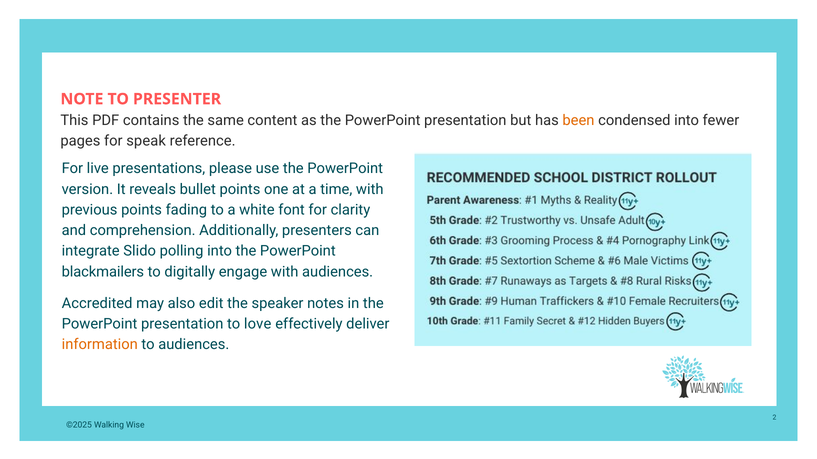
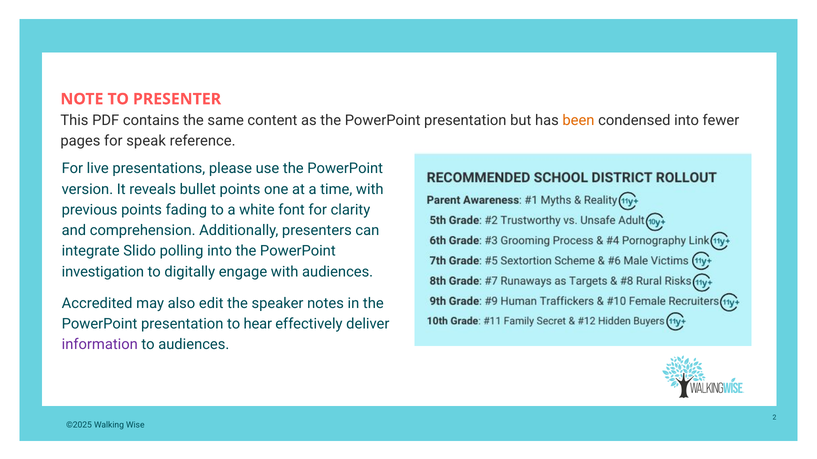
blackmailers: blackmailers -> investigation
love: love -> hear
information colour: orange -> purple
